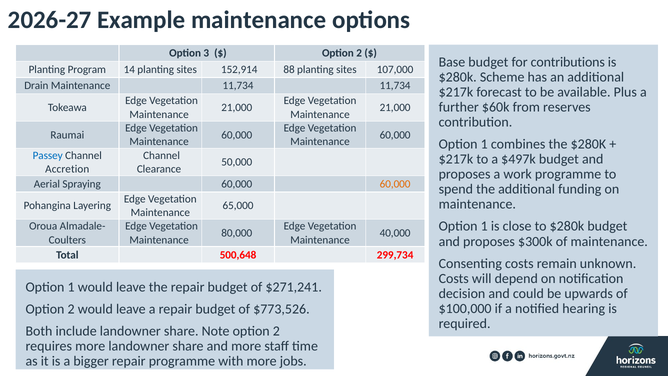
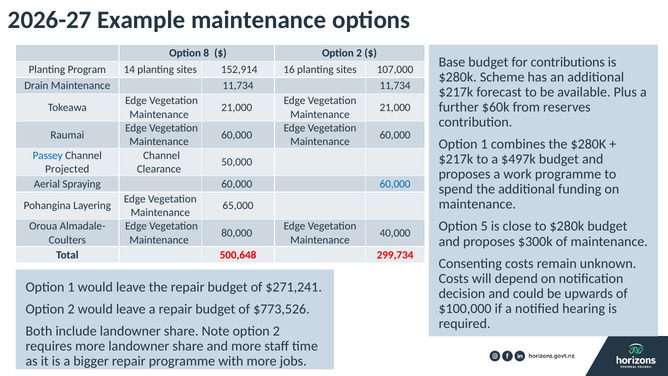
3: 3 -> 8
88: 88 -> 16
Accretion: Accretion -> Projected
60,000 at (395, 184) colour: orange -> blue
1 at (484, 226): 1 -> 5
